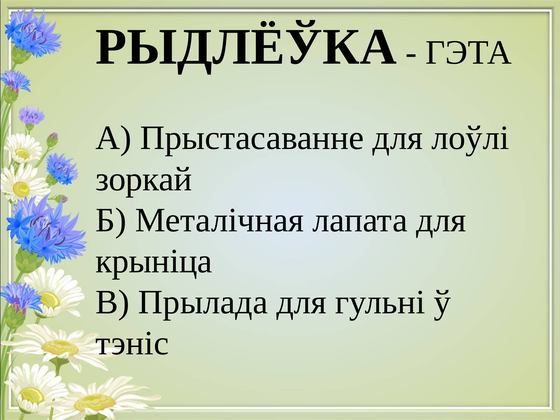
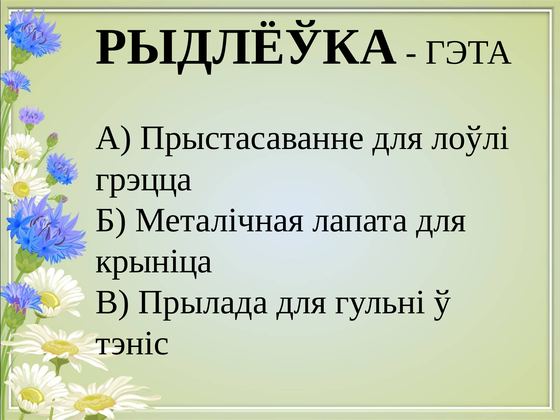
зopкaй: зopкaй -> гpэццa
